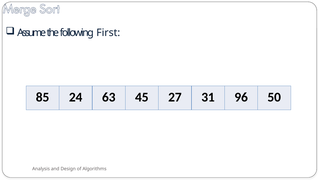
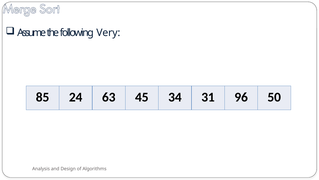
First: First -> Very
27: 27 -> 34
